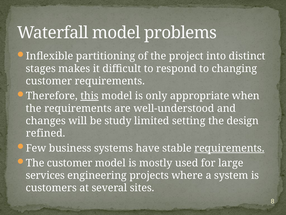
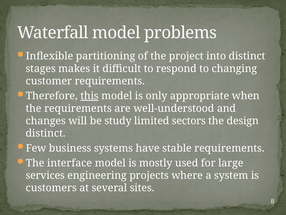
setting: setting -> sectors
refined at (46, 133): refined -> distinct
requirements at (229, 148) underline: present -> none
The customer: customer -> interface
